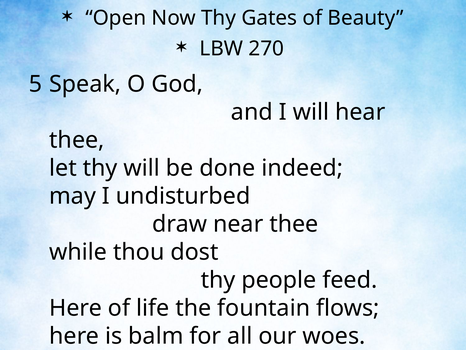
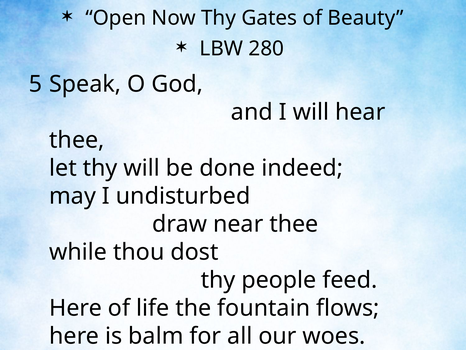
270: 270 -> 280
